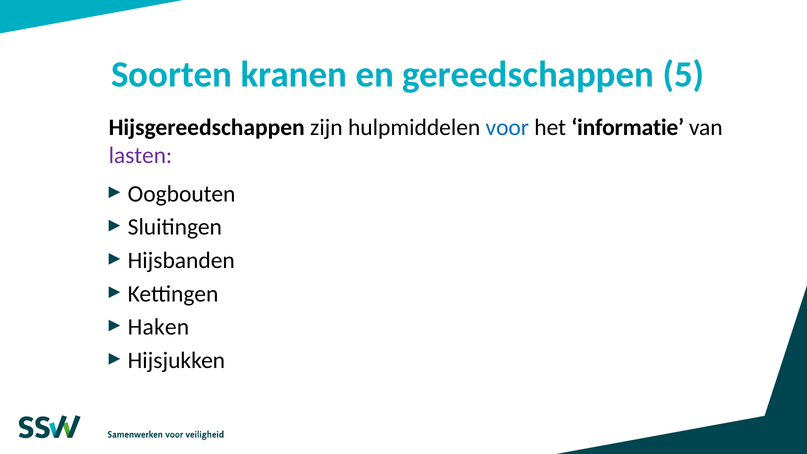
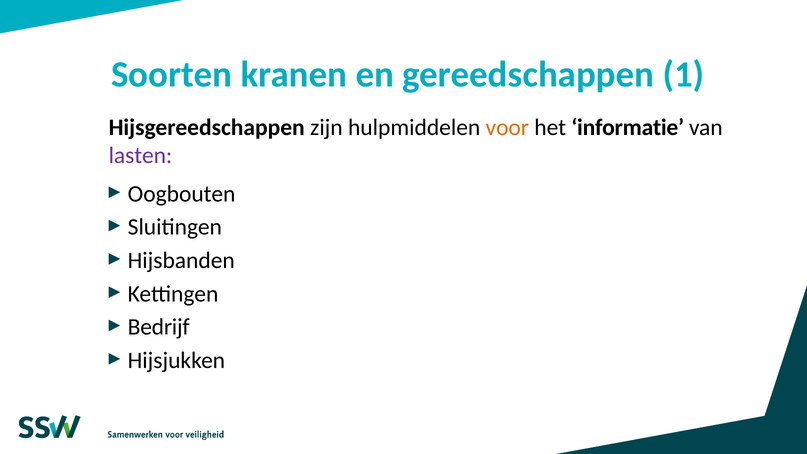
gereedschappen 5: 5 -> 1
voor colour: blue -> orange
Haken: Haken -> Bedrijf
